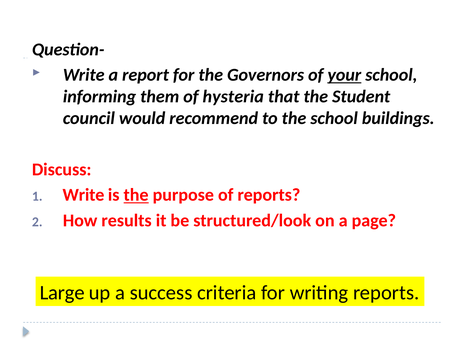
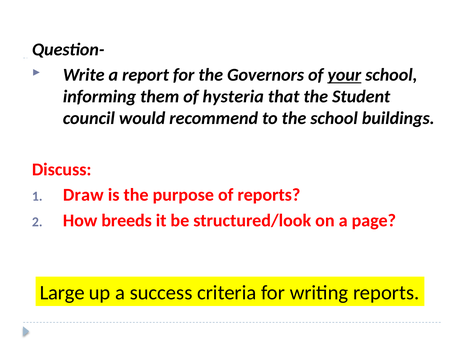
Write at (83, 195): Write -> Draw
the at (136, 195) underline: present -> none
results: results -> breeds
